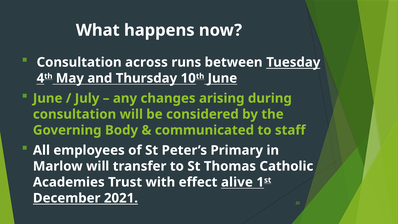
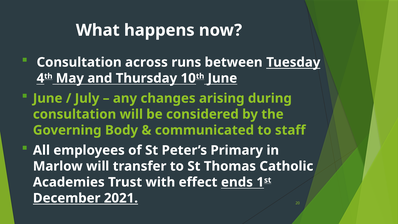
alive: alive -> ends
